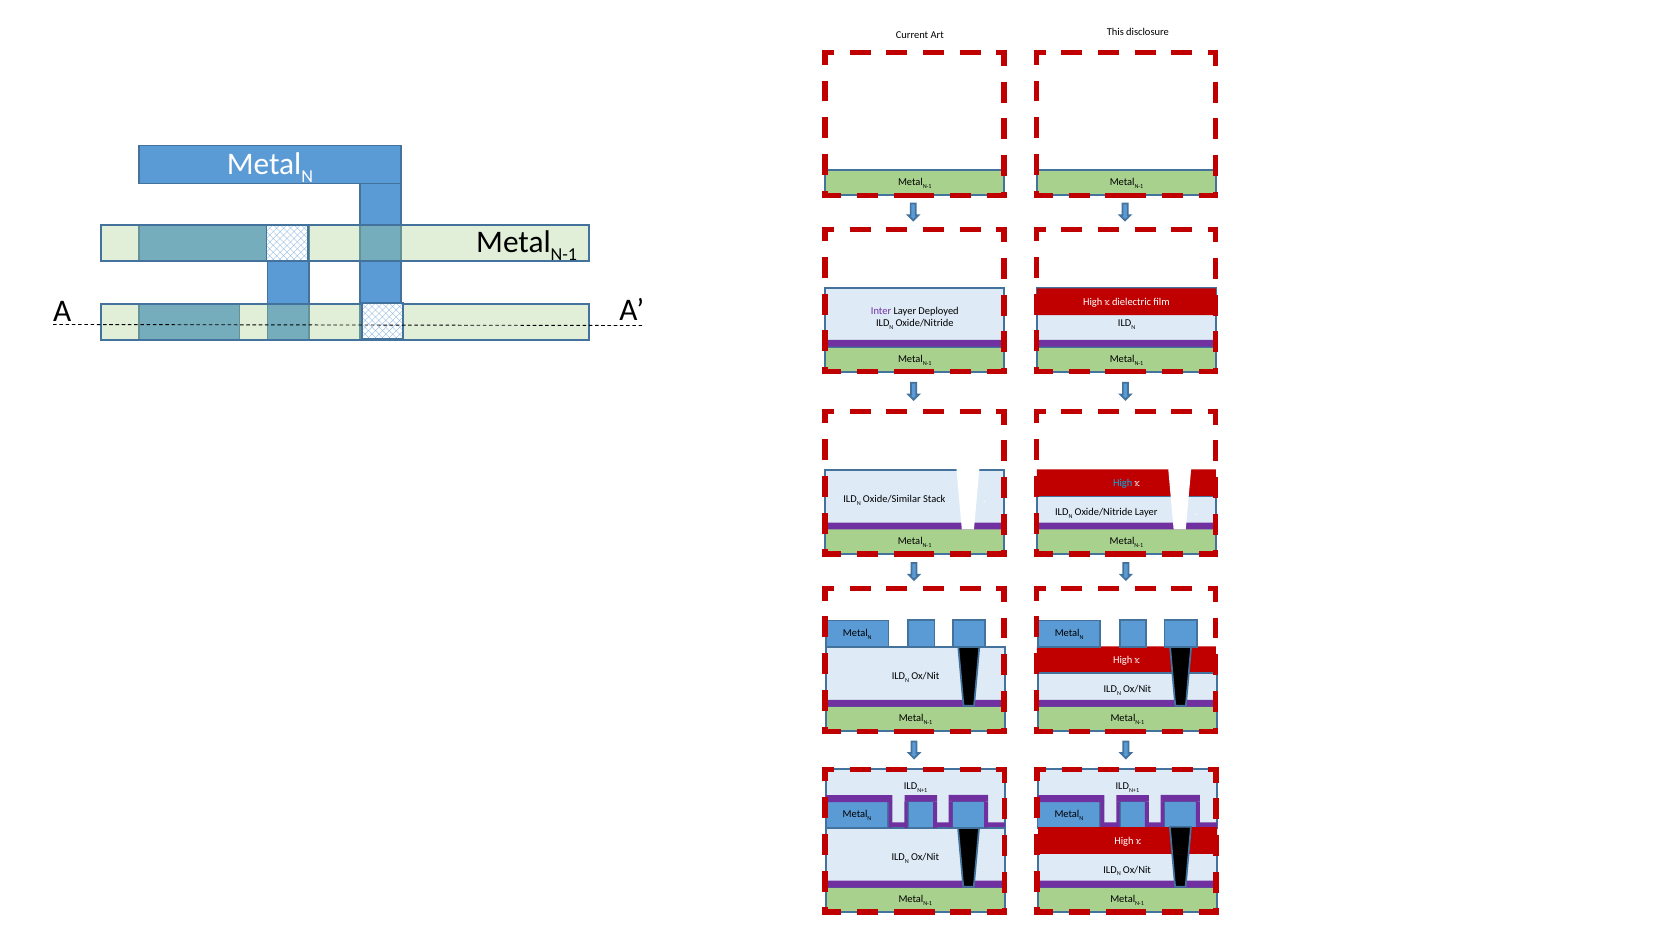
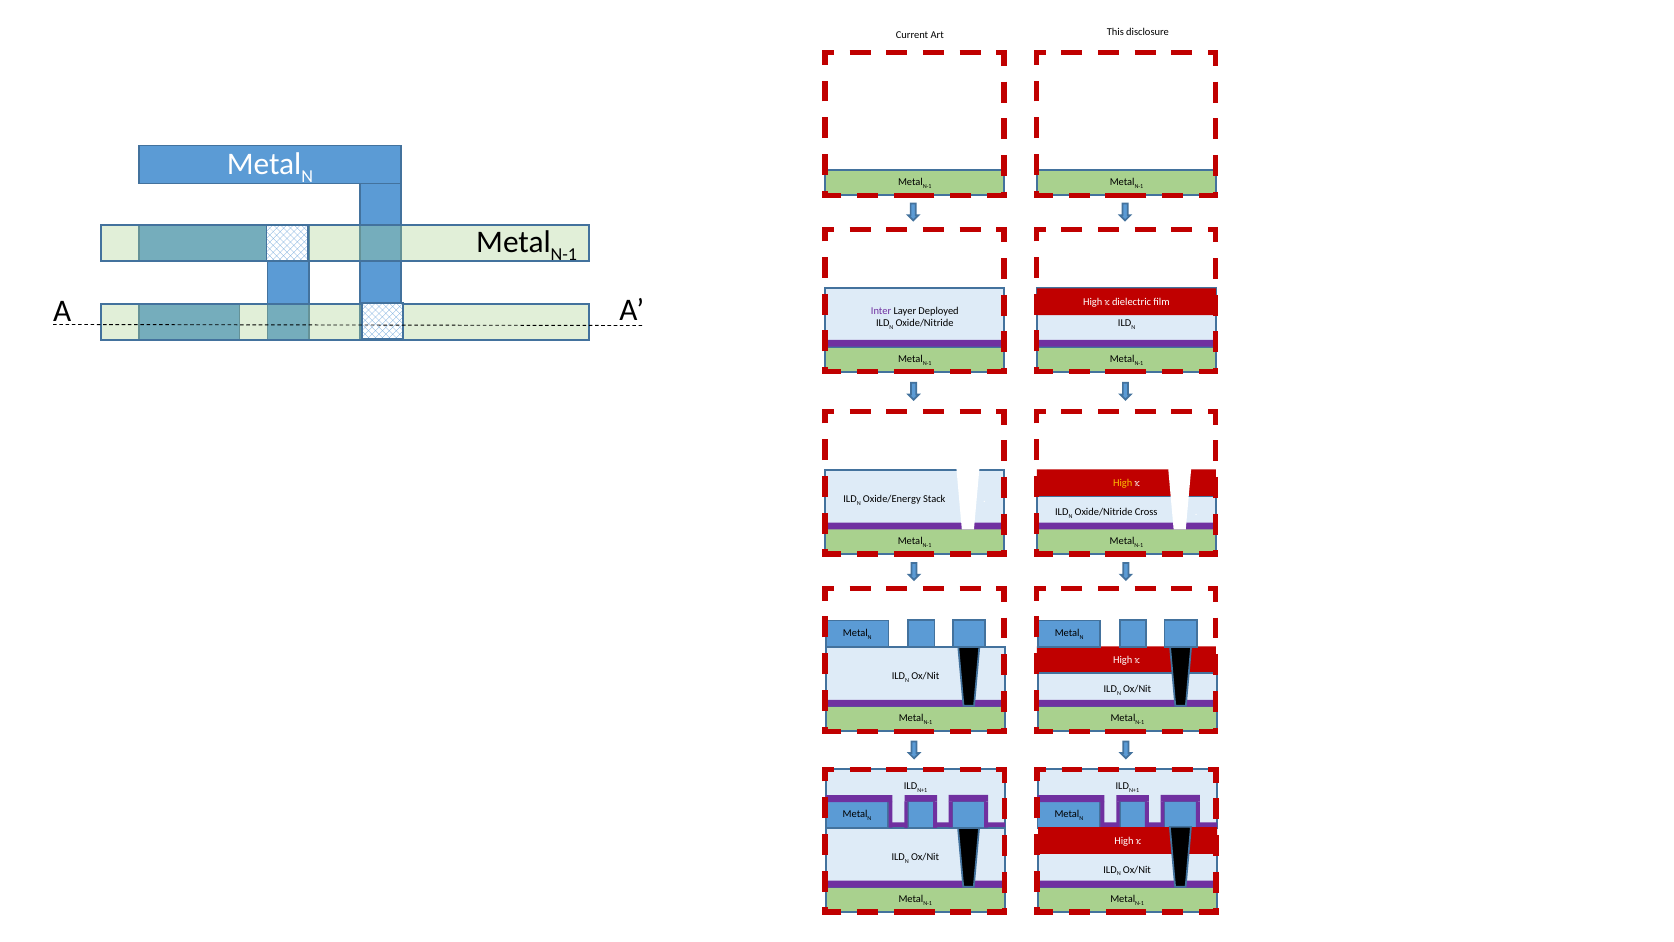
High at (1123, 483) colour: light blue -> yellow
Oxide/Similar: Oxide/Similar -> Oxide/Energy
Oxide/Nitride Layer: Layer -> Cross
